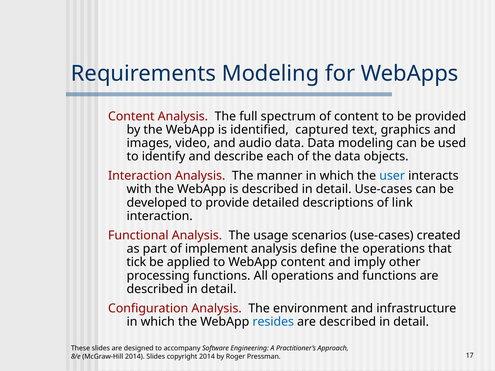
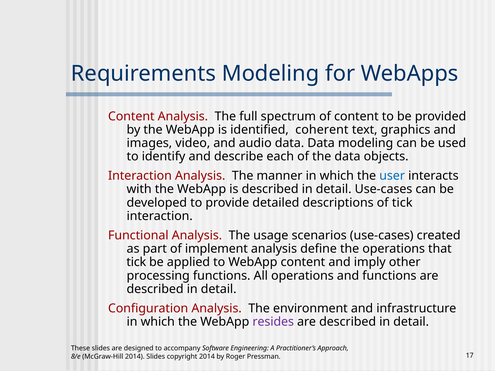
captured: captured -> coherent
of link: link -> tick
resides colour: blue -> purple
